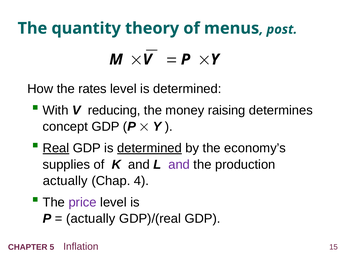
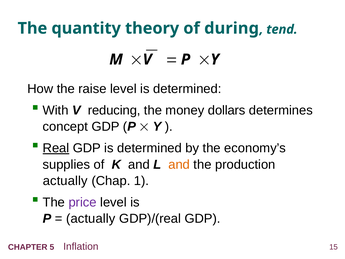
menus: menus -> during
post: post -> tend
rates: rates -> raise
raising: raising -> dollars
determined at (150, 148) underline: present -> none
and at (179, 164) colour: purple -> orange
4: 4 -> 1
